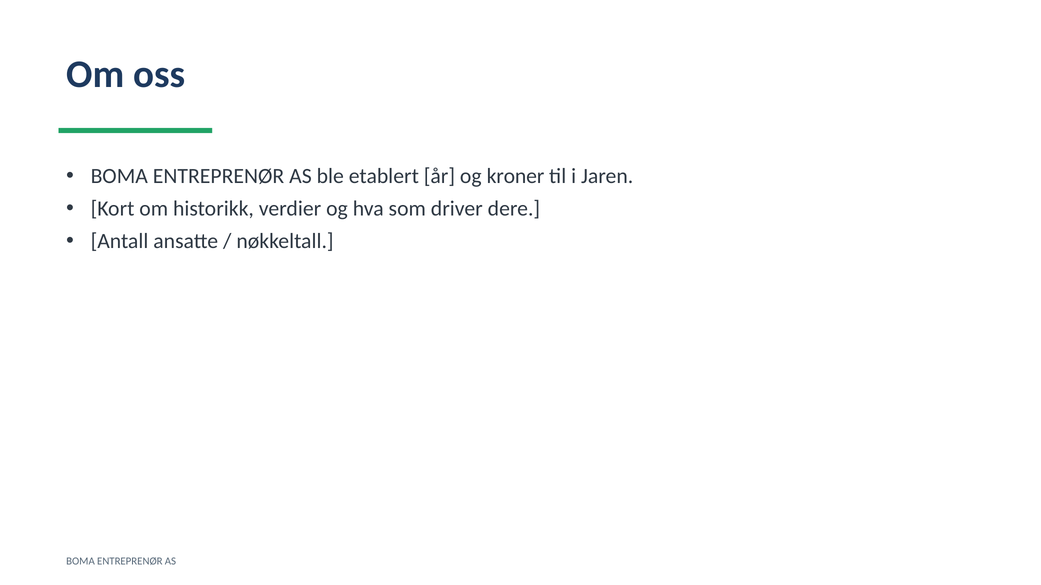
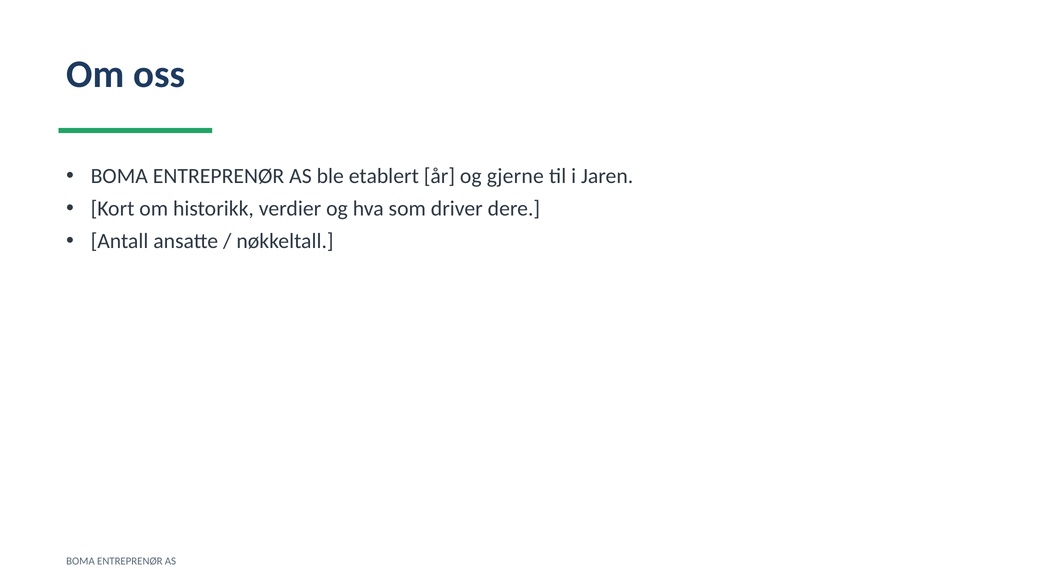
kroner: kroner -> gjerne
